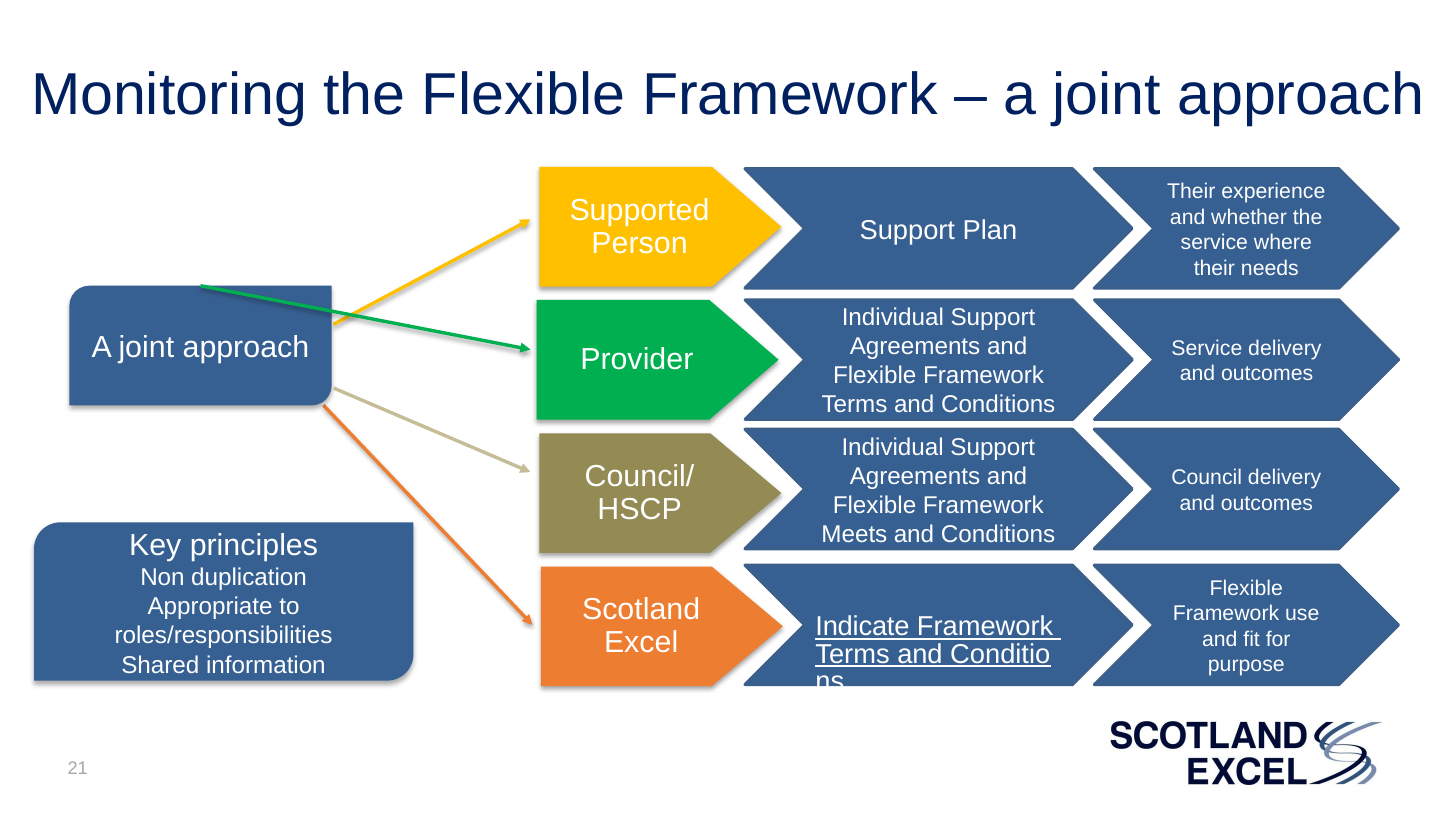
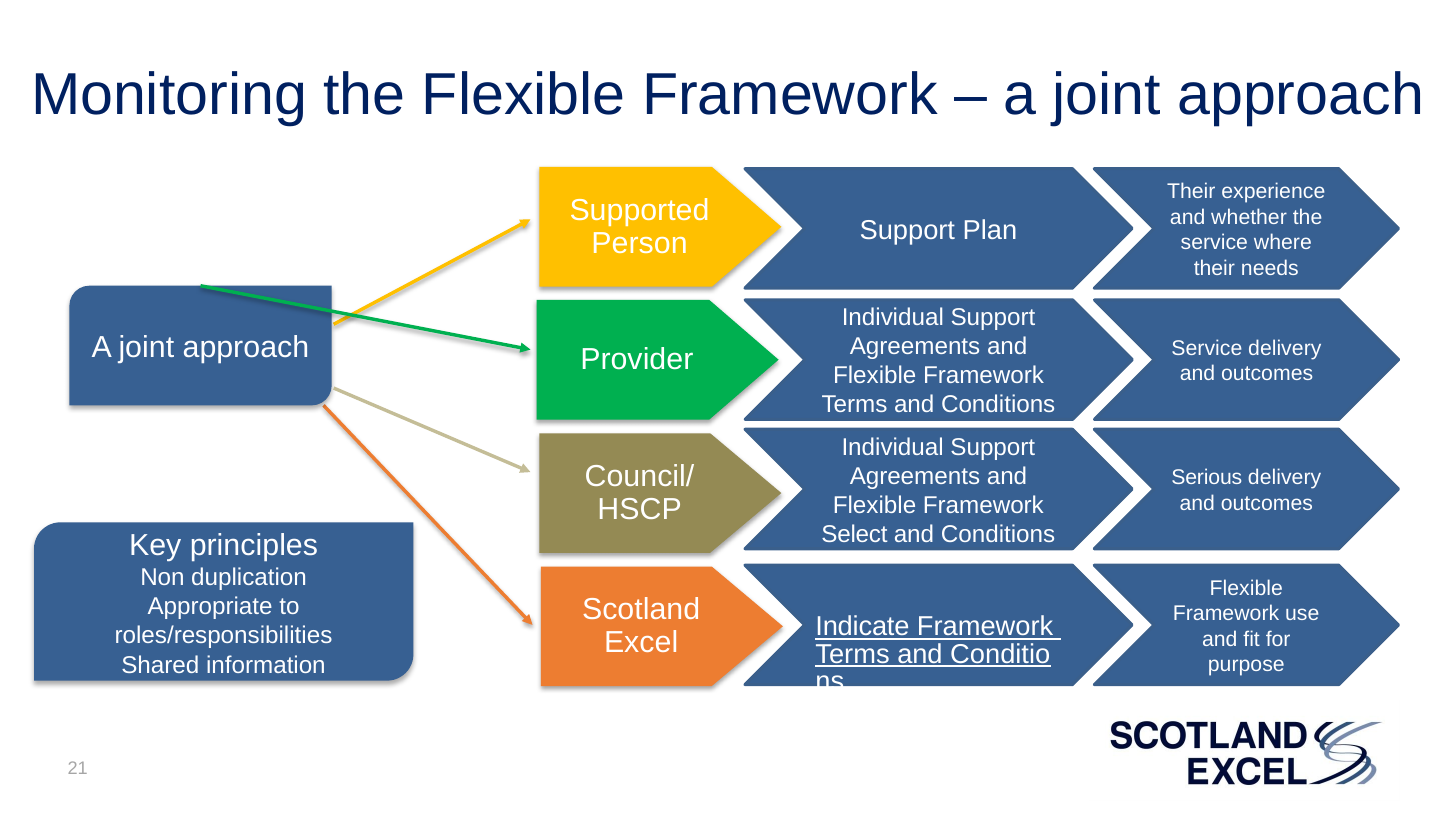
Council: Council -> Serious
Meets: Meets -> Select
